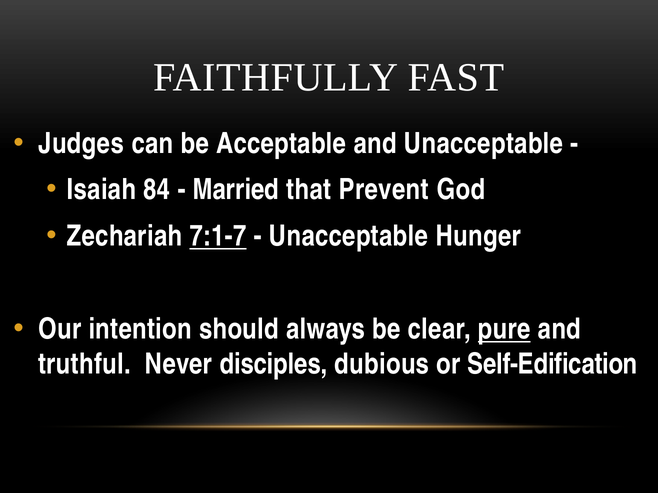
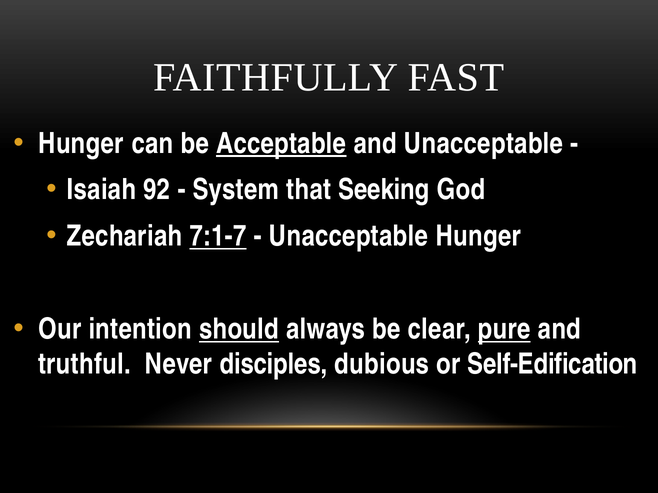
Judges at (81, 144): Judges -> Hunger
Acceptable underline: none -> present
84: 84 -> 92
Married: Married -> System
Prevent: Prevent -> Seeking
should underline: none -> present
